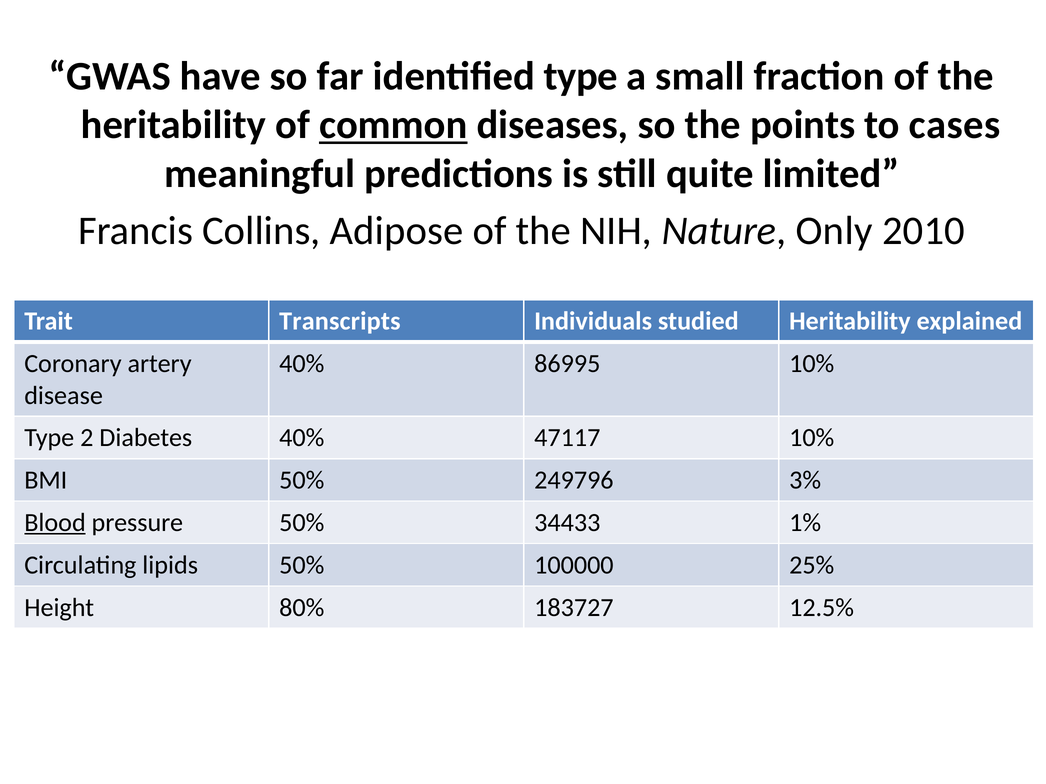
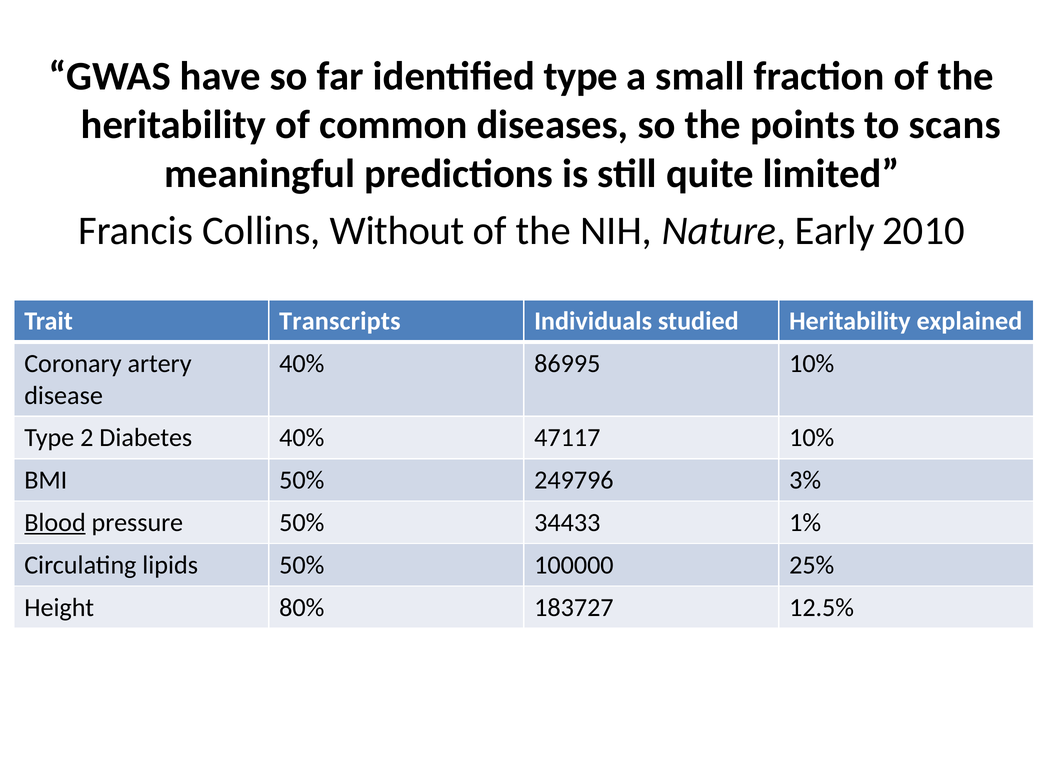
common underline: present -> none
cases: cases -> scans
Adipose: Adipose -> Without
Only: Only -> Early
